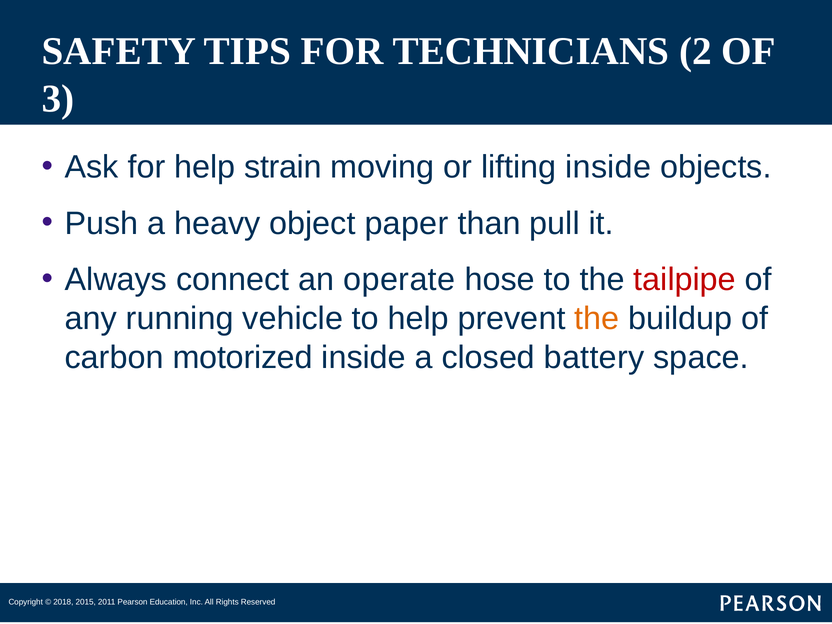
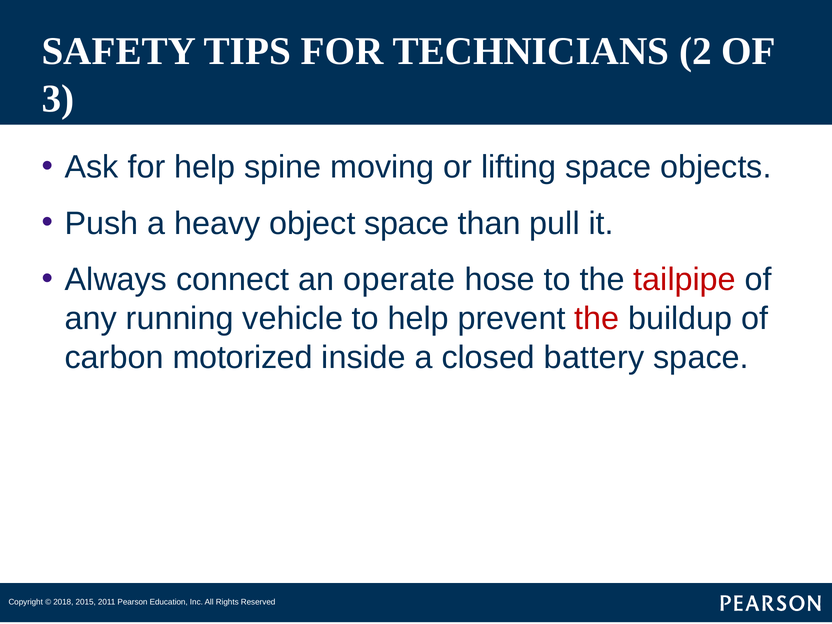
strain: strain -> spine
lifting inside: inside -> space
object paper: paper -> space
the at (597, 318) colour: orange -> red
